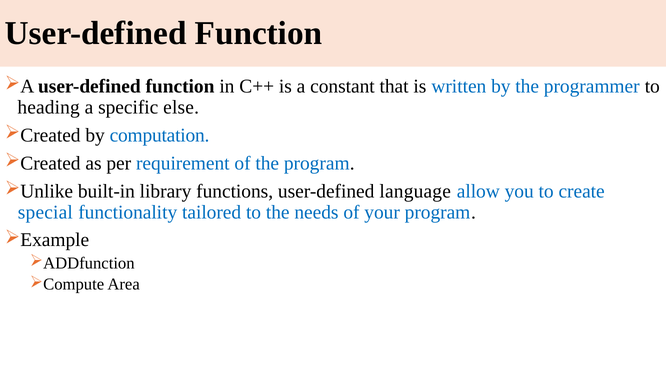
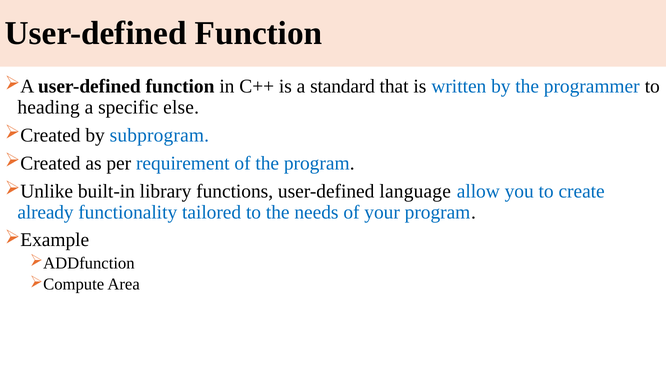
constant: constant -> standard
computation: computation -> subprogram
special: special -> already
